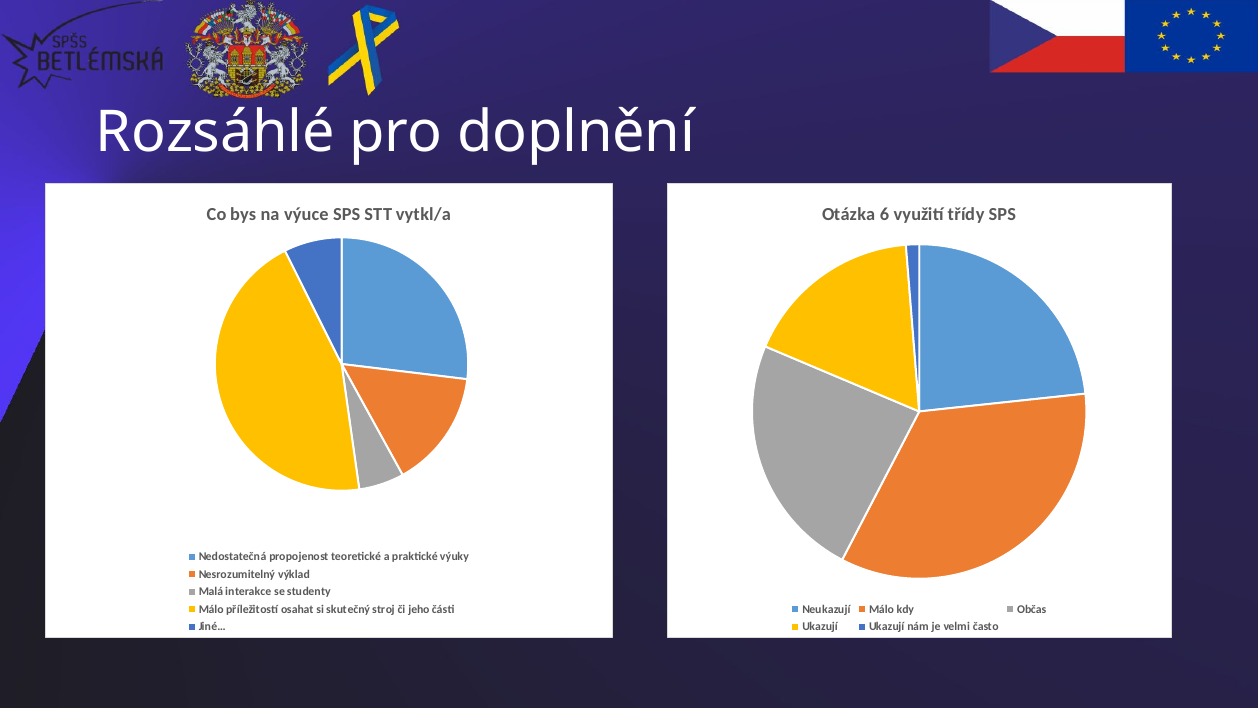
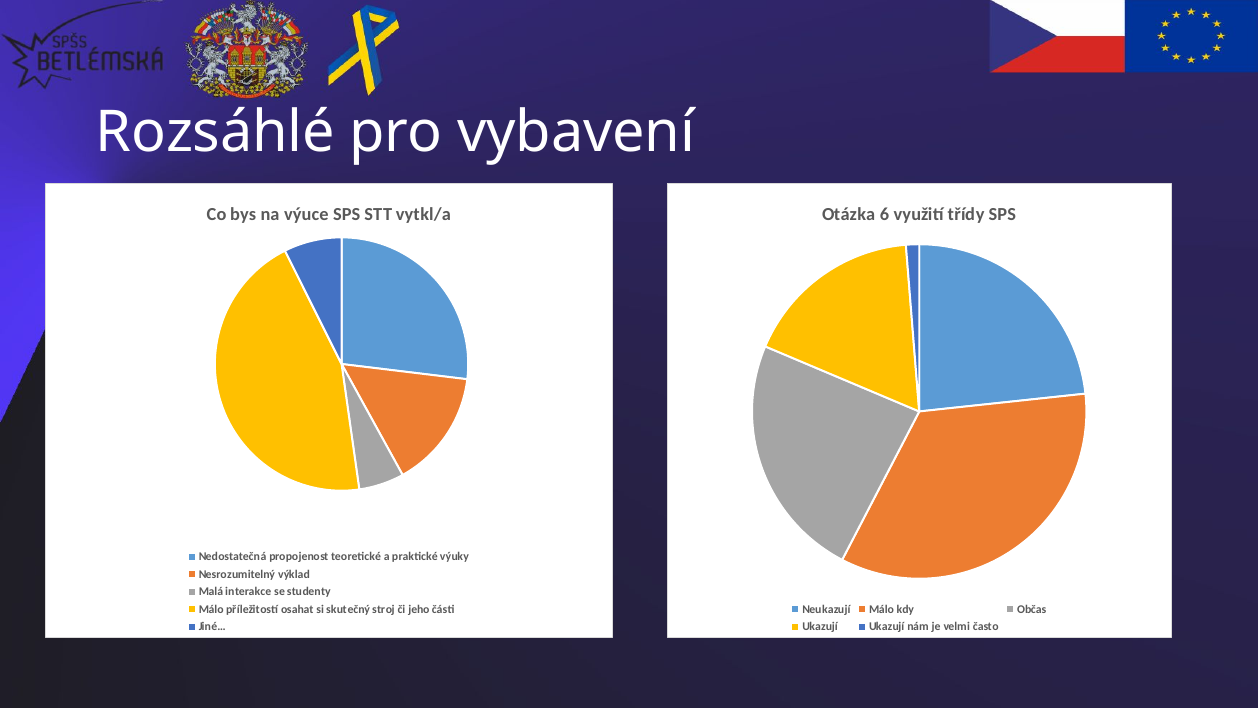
doplnění: doplnění -> vybavení
